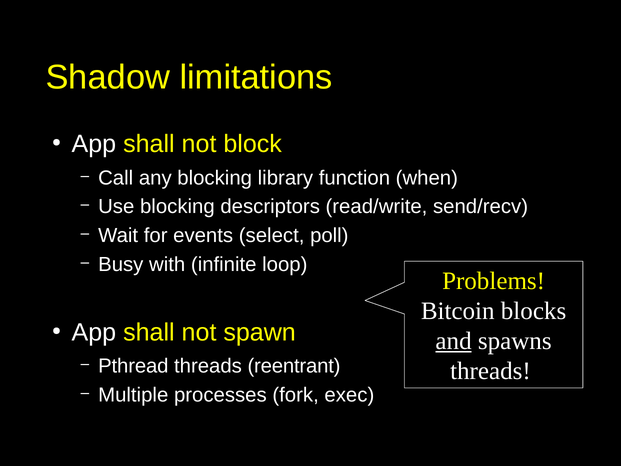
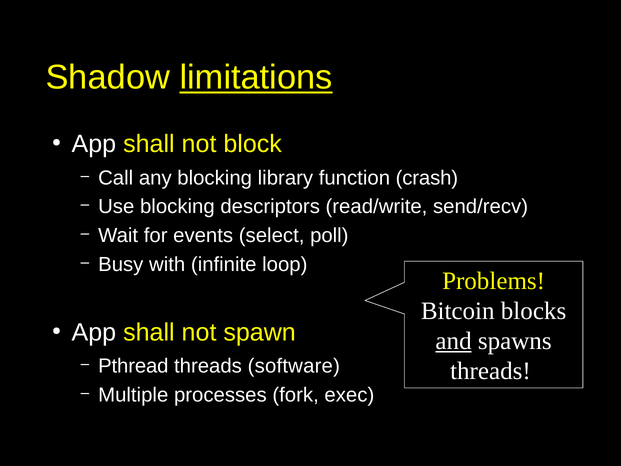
limitations underline: none -> present
when: when -> crash
reentrant: reentrant -> software
